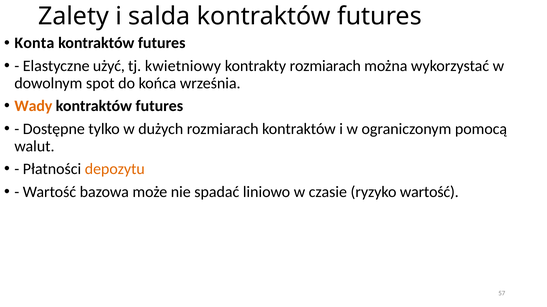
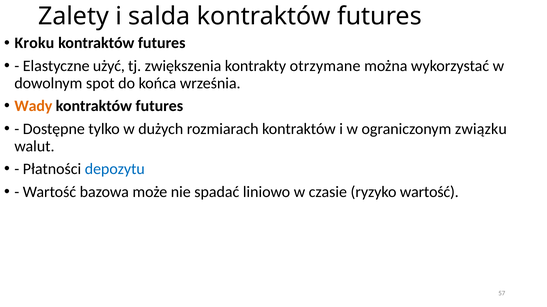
Konta: Konta -> Kroku
kwietniowy: kwietniowy -> zwiększenia
kontrakty rozmiarach: rozmiarach -> otrzymane
pomocą: pomocą -> związku
depozytu colour: orange -> blue
